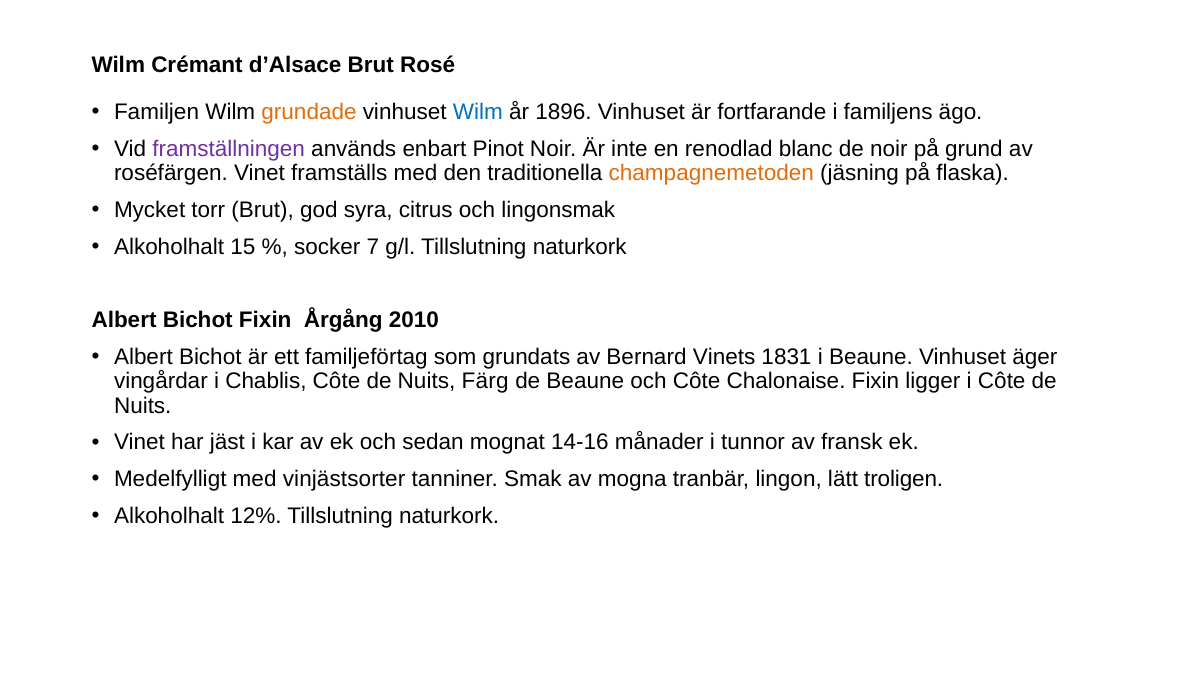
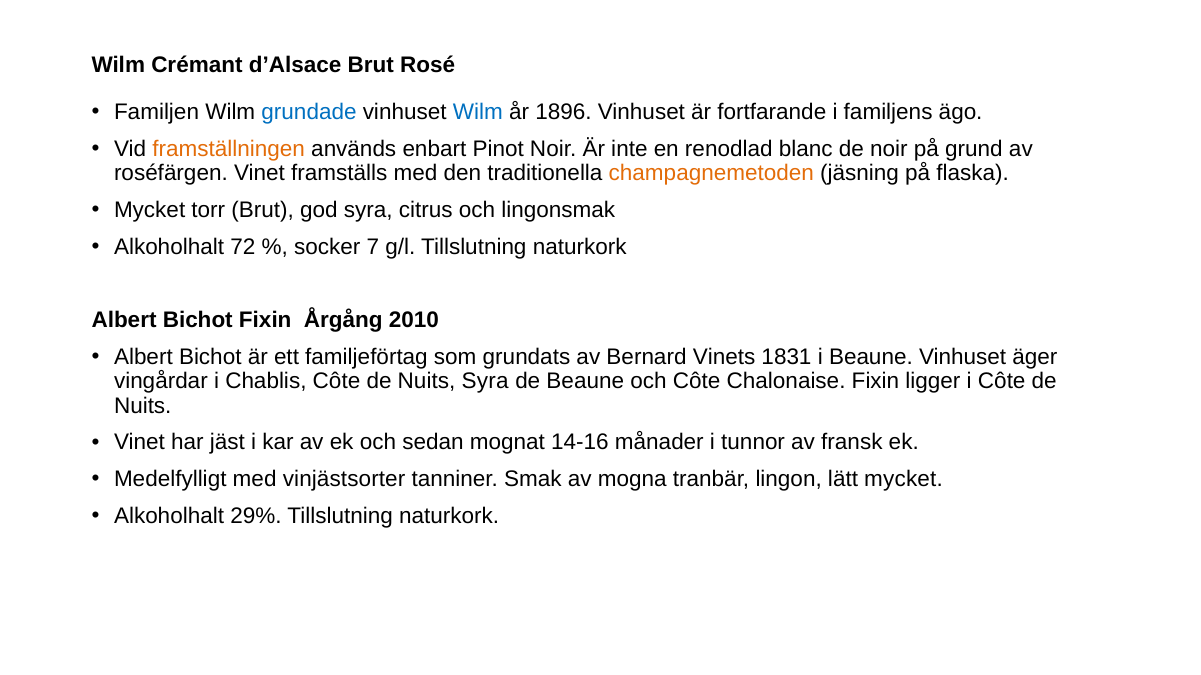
grundade colour: orange -> blue
framställningen colour: purple -> orange
15: 15 -> 72
Nuits Färg: Färg -> Syra
lätt troligen: troligen -> mycket
12%: 12% -> 29%
